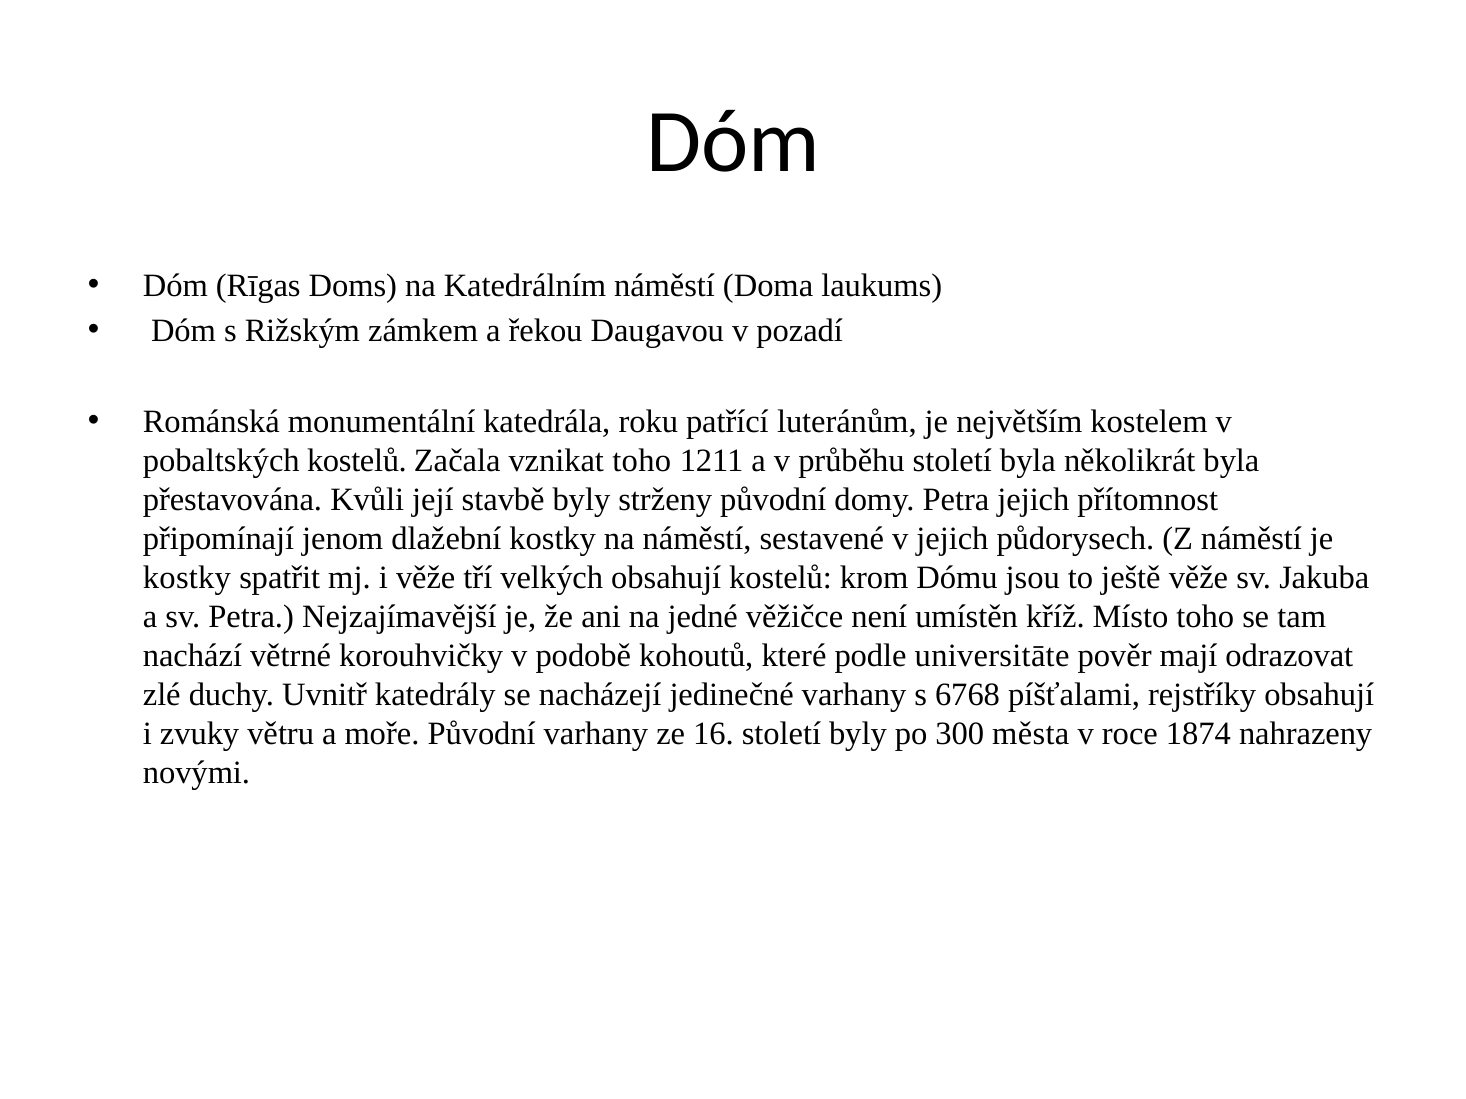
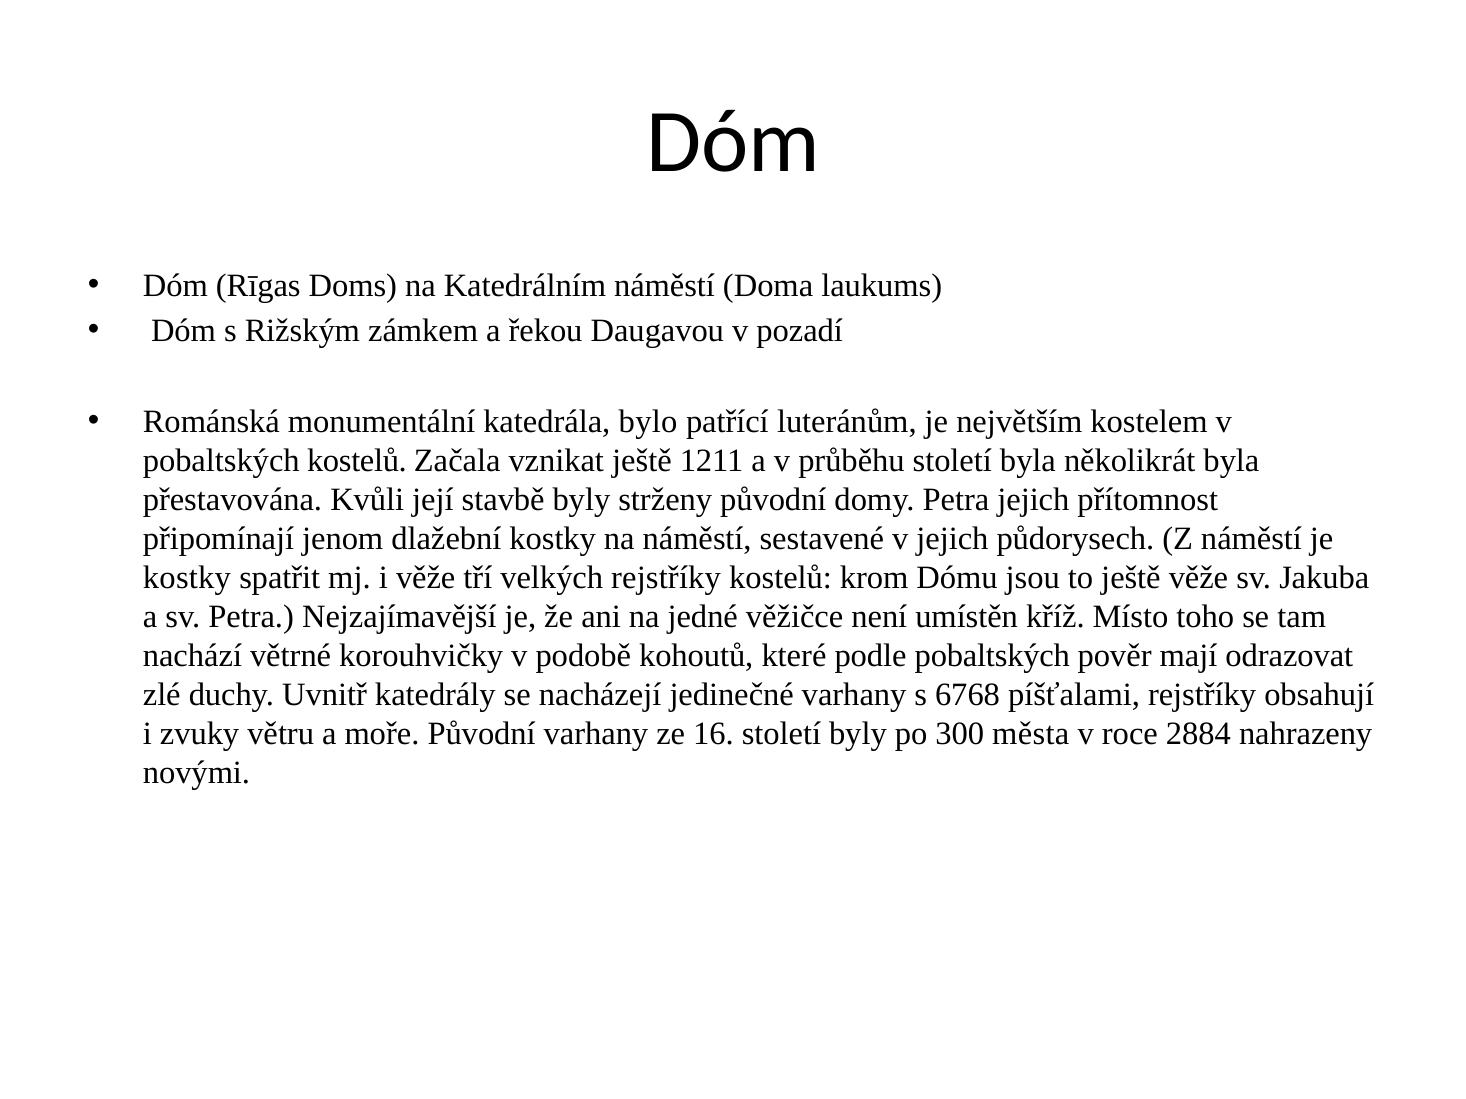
roku: roku -> bylo
vznikat toho: toho -> ještě
velkých obsahují: obsahují -> rejstříky
podle universitāte: universitāte -> pobaltských
1874: 1874 -> 2884
